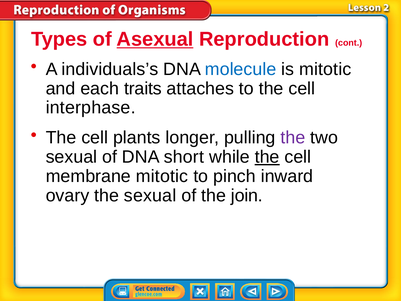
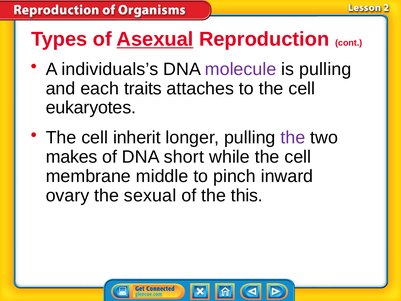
molecule colour: blue -> purple
is mitotic: mitotic -> pulling
interphase: interphase -> eukaryotes
plants: plants -> inherit
sexual at (71, 157): sexual -> makes
the at (267, 157) underline: present -> none
membrane mitotic: mitotic -> middle
join: join -> this
